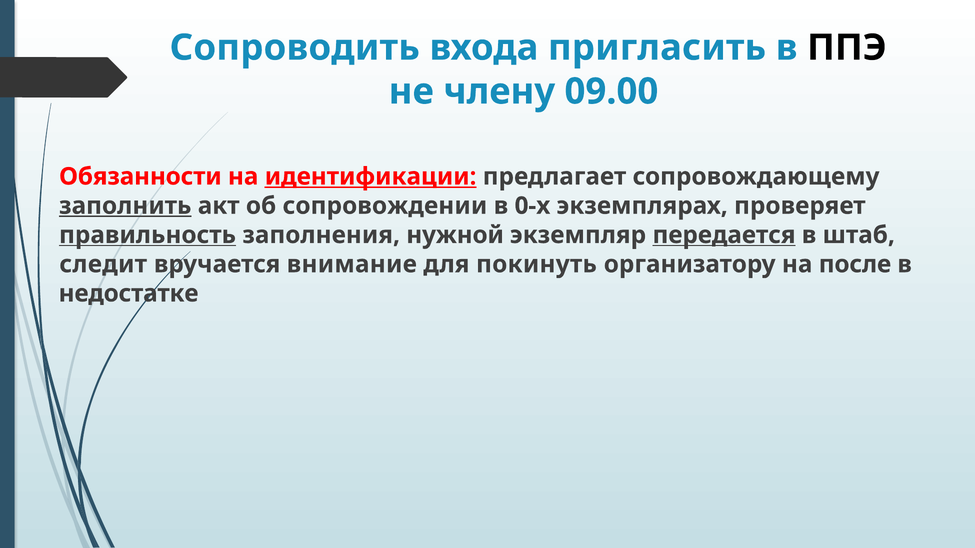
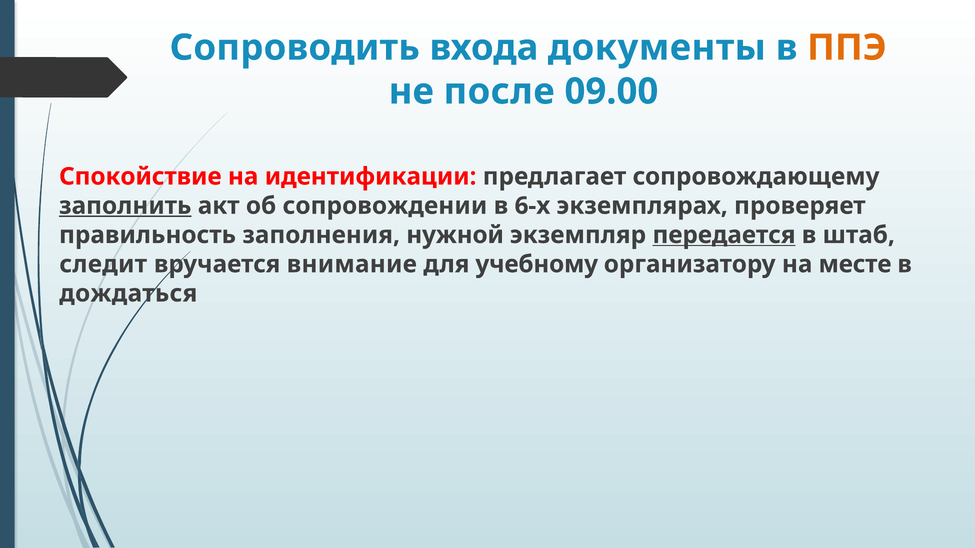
пригласить: пригласить -> документы
ППЭ colour: black -> orange
члену: члену -> после
Обязанности: Обязанности -> Спокойствие
идентификации underline: present -> none
0-х: 0-х -> 6-х
правильность underline: present -> none
покинуть: покинуть -> учебному
после: после -> месте
недостатке: недостатке -> дождаться
